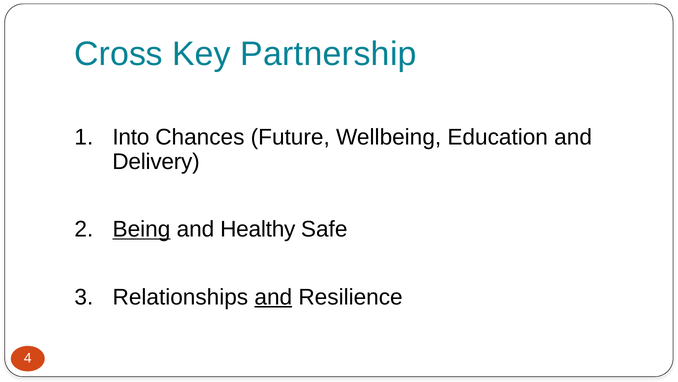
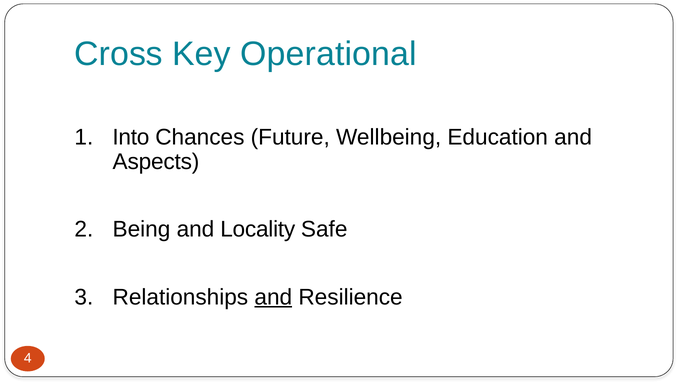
Partnership: Partnership -> Operational
Delivery: Delivery -> Aspects
Being underline: present -> none
Healthy: Healthy -> Locality
